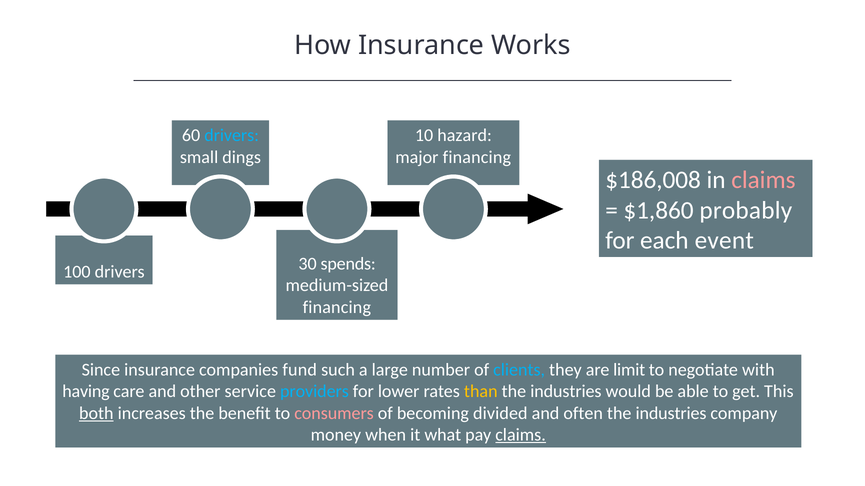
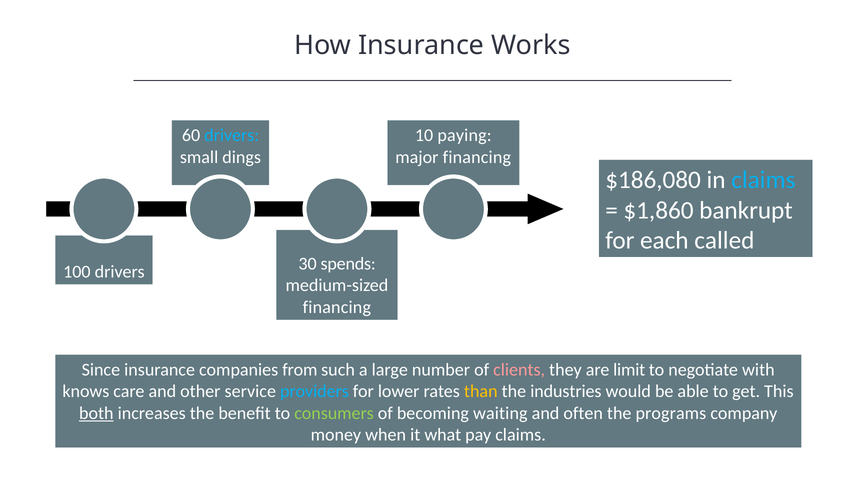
hazard: hazard -> paying
$186,008: $186,008 -> $186,080
claims at (763, 180) colour: pink -> light blue
probably: probably -> bankrupt
event: event -> called
fund: fund -> from
clients colour: light blue -> pink
having: having -> knows
consumers colour: pink -> light green
divided: divided -> waiting
industries at (671, 414): industries -> programs
claims at (521, 435) underline: present -> none
